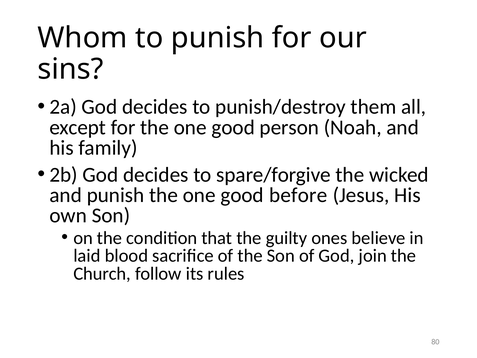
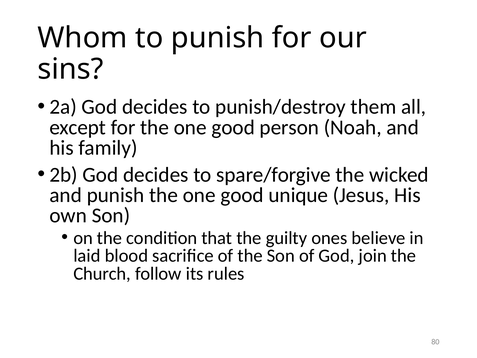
before: before -> unique
